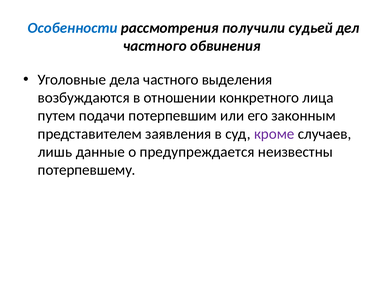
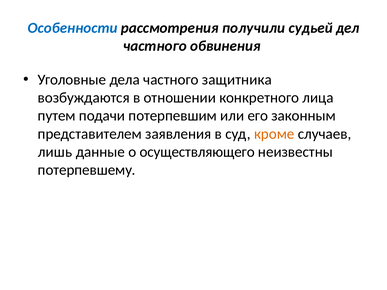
выделения: выделения -> защитника
кроме colour: purple -> orange
предупреждается: предупреждается -> осуществляющего
